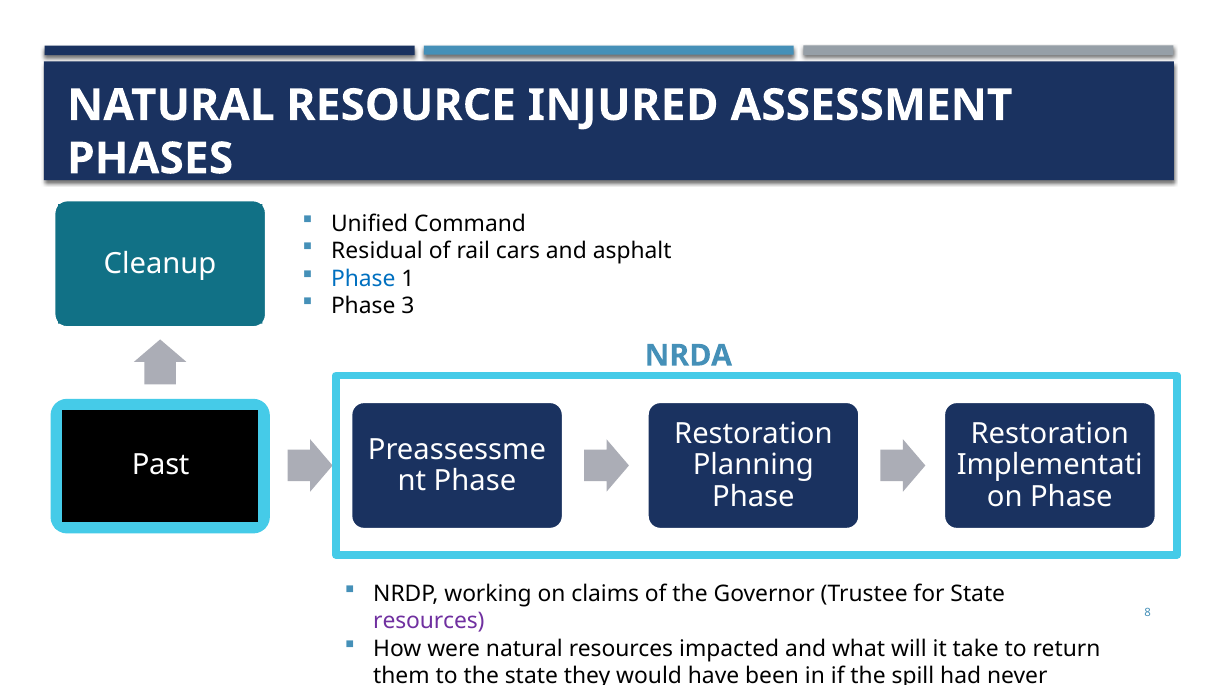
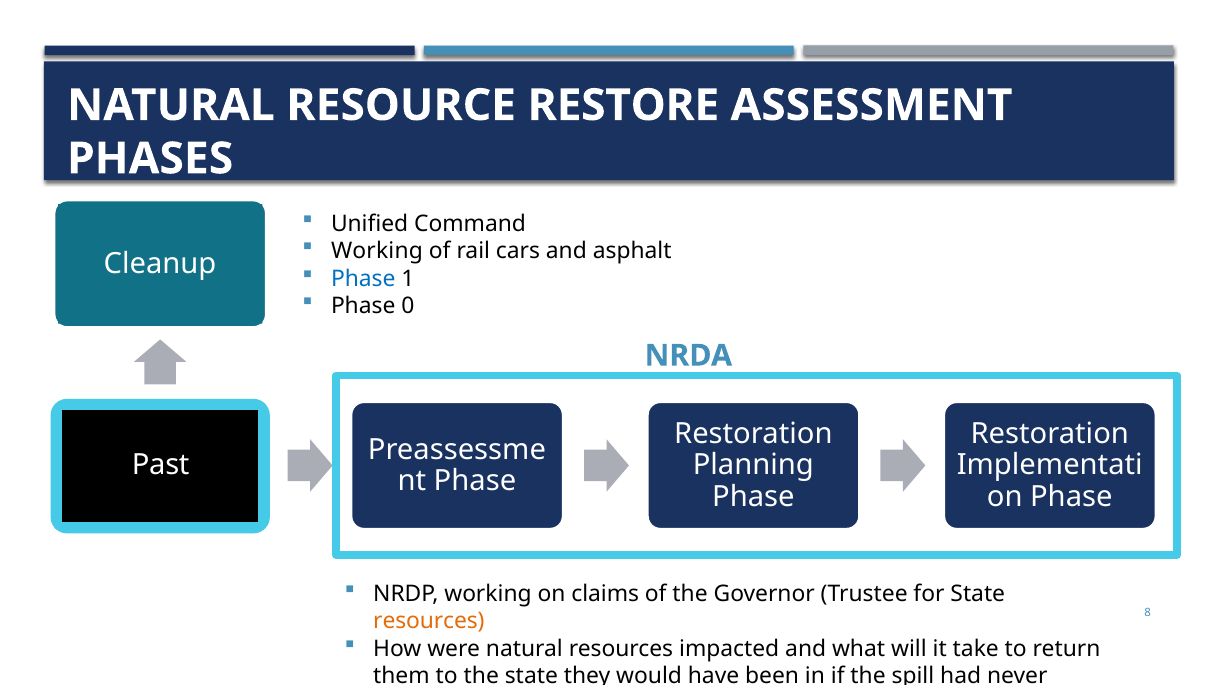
INJURED: INJURED -> RESTORE
Residual at (377, 251): Residual -> Working
3: 3 -> 0
resources at (429, 622) colour: purple -> orange
